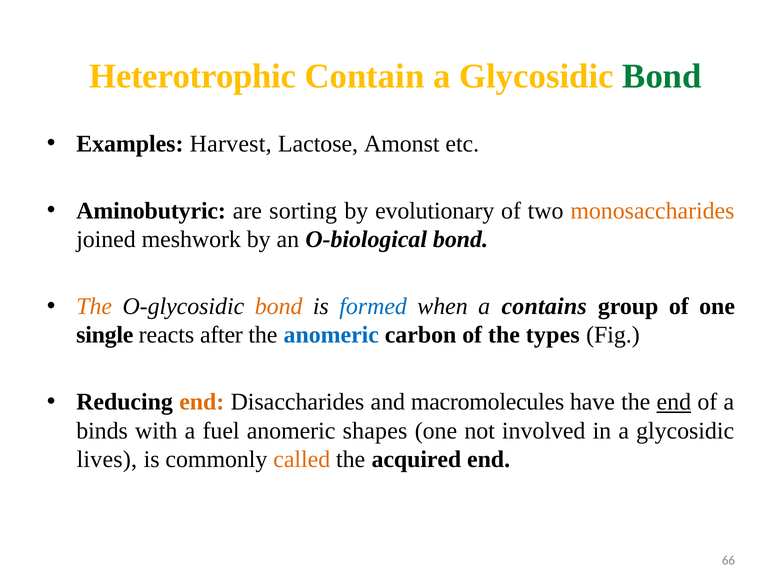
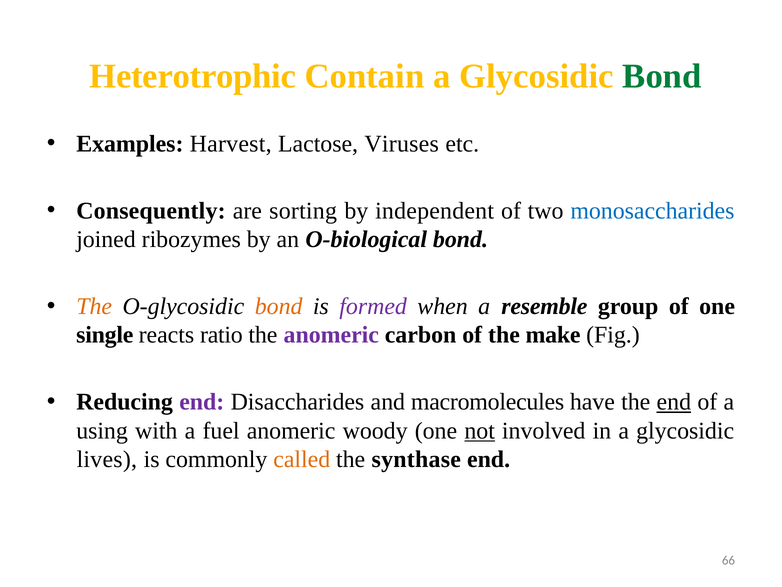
Amonst: Amonst -> Viruses
Aminobutyric: Aminobutyric -> Consequently
evolutionary: evolutionary -> independent
monosaccharides colour: orange -> blue
meshwork: meshwork -> ribozymes
formed colour: blue -> purple
contains: contains -> resemble
after: after -> ratio
anomeric at (331, 335) colour: blue -> purple
types: types -> make
end at (202, 402) colour: orange -> purple
binds: binds -> using
shapes: shapes -> woody
not underline: none -> present
acquired: acquired -> synthase
